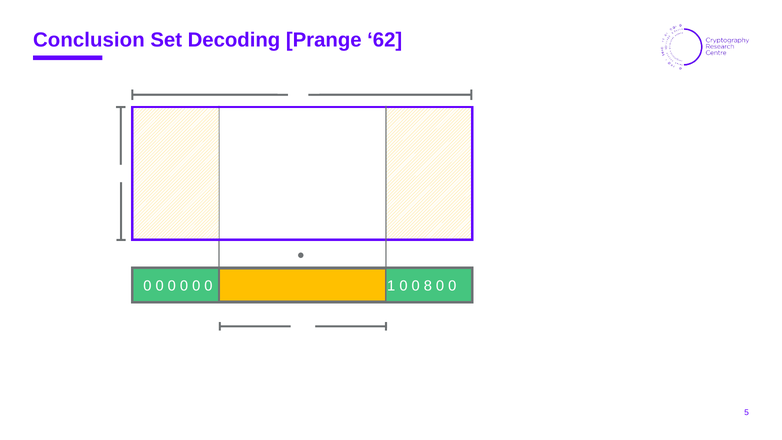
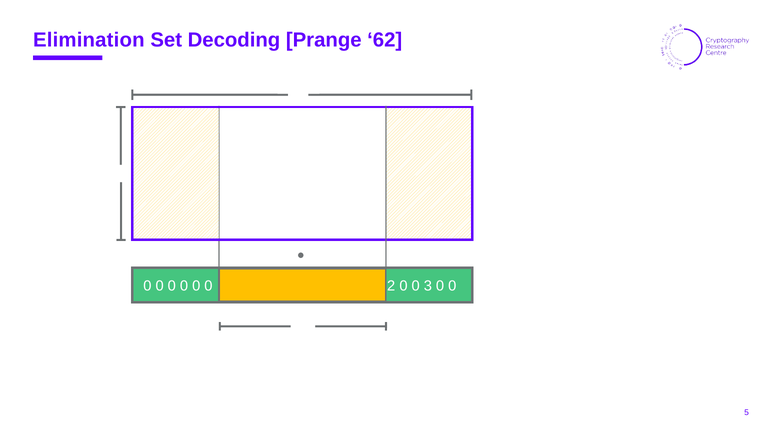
Conclusion: Conclusion -> Elimination
1: 1 -> 2
8: 8 -> 3
